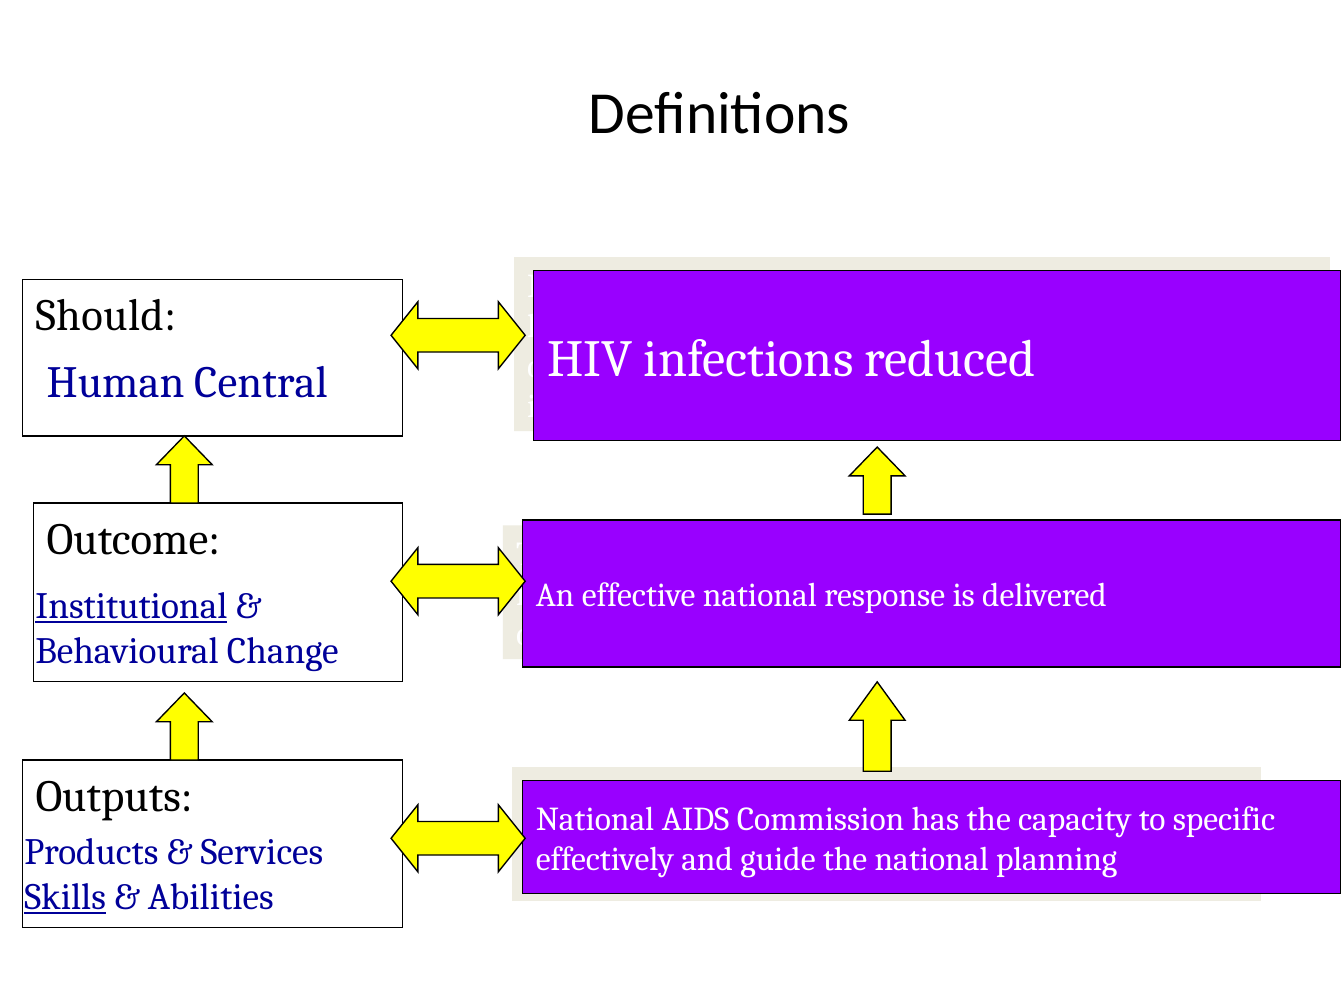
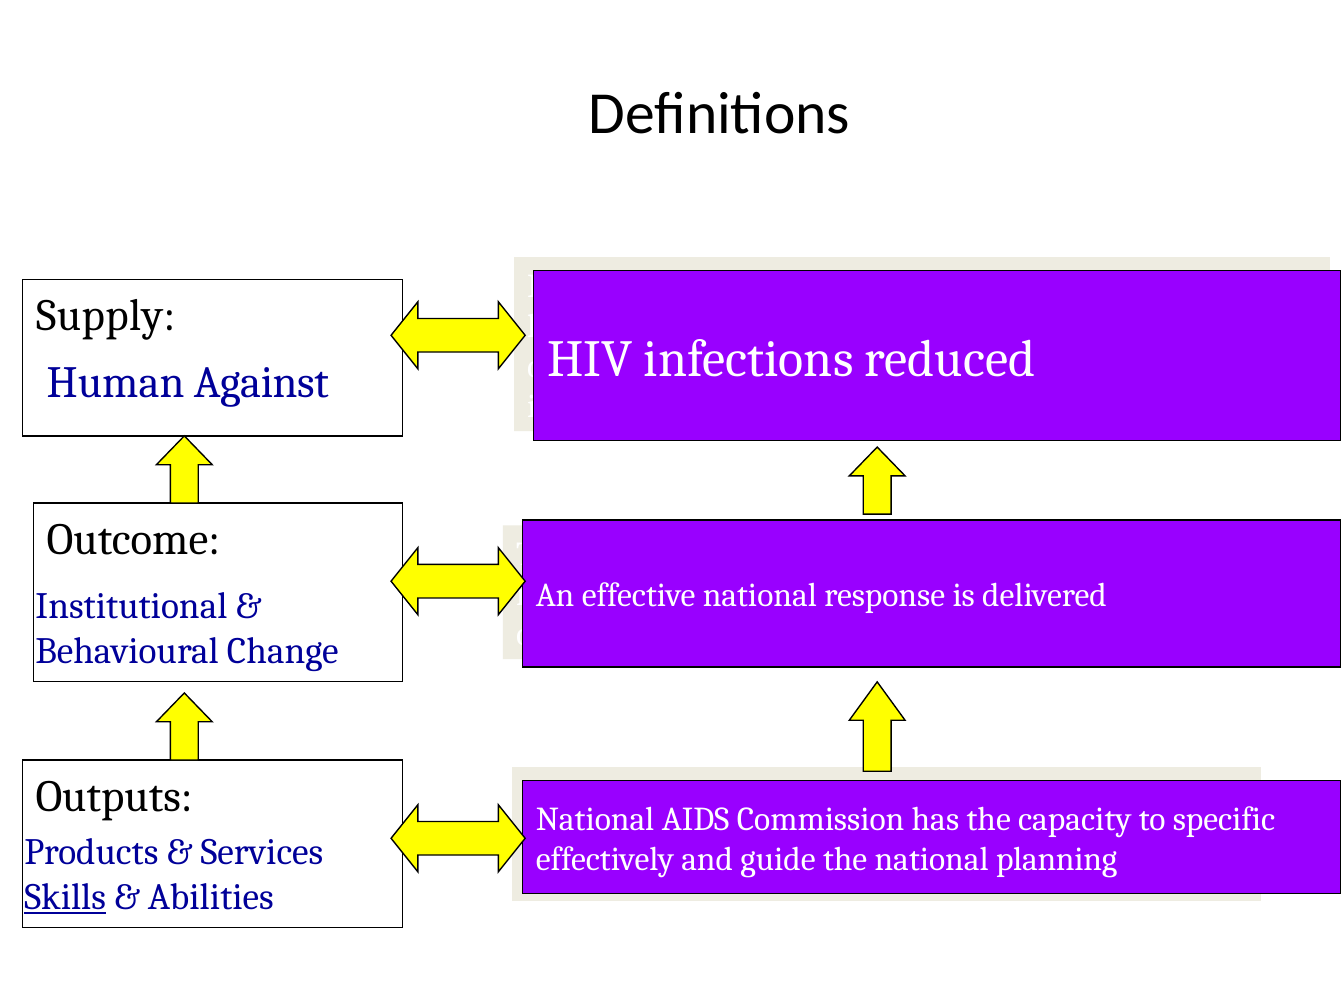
Should: Should -> Supply
Central: Central -> Against
Institutional underline: present -> none
